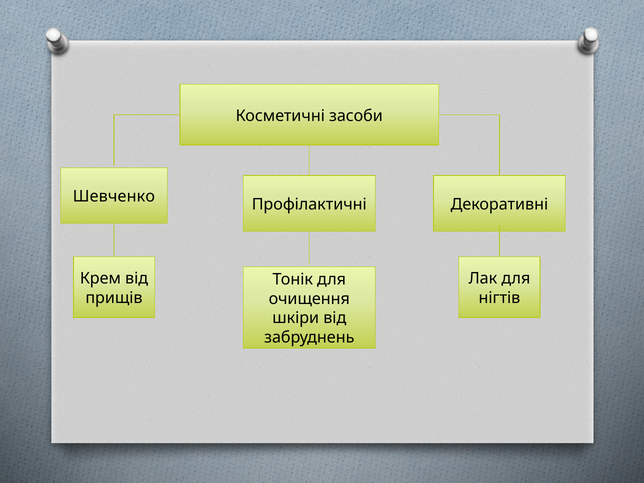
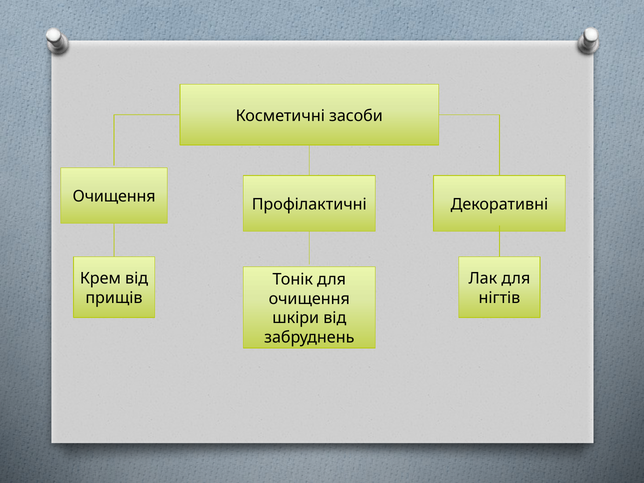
Шевченко at (114, 197): Шевченко -> Очищення
